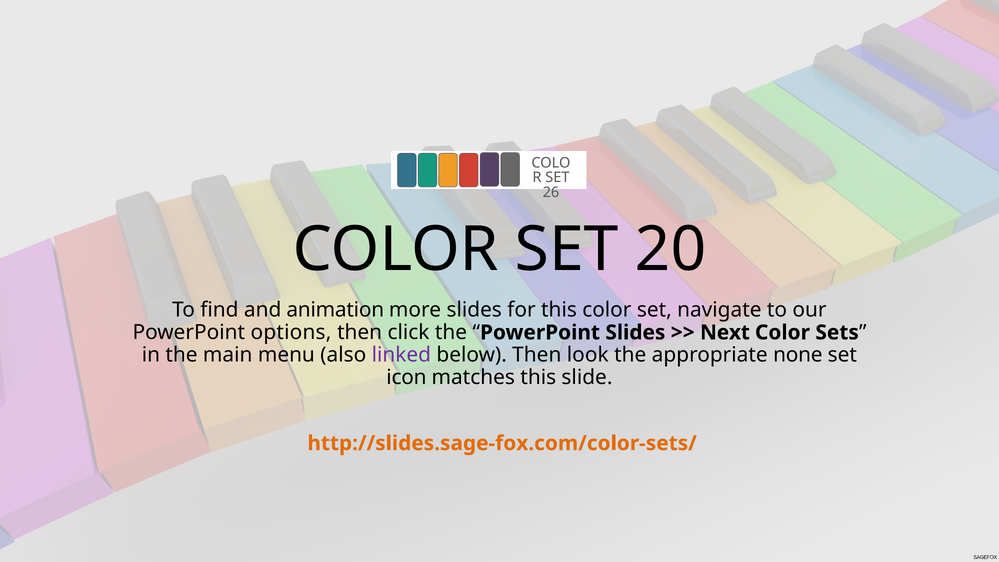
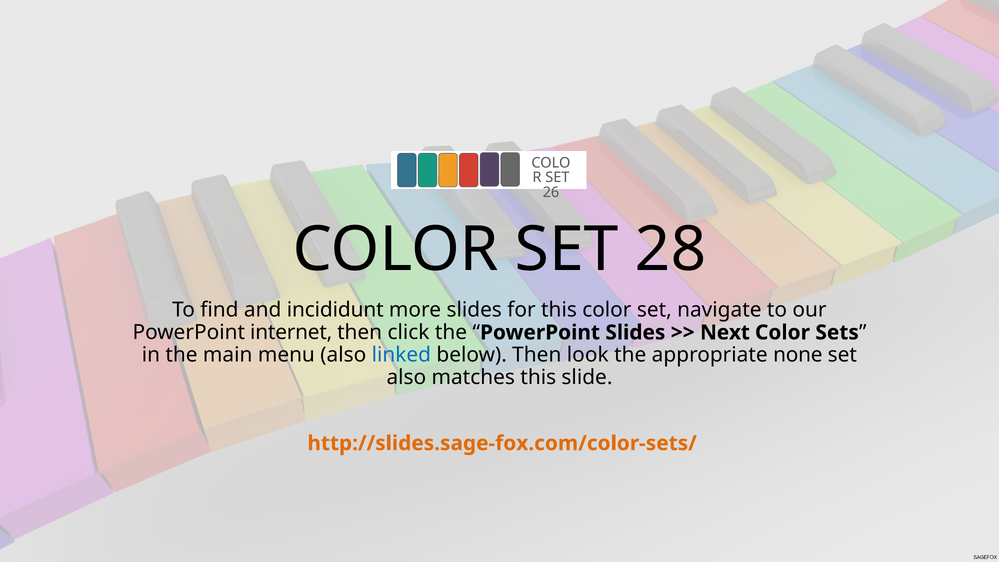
20: 20 -> 28
animation: animation -> incididunt
options: options -> internet
linked colour: purple -> blue
icon at (406, 377): icon -> also
